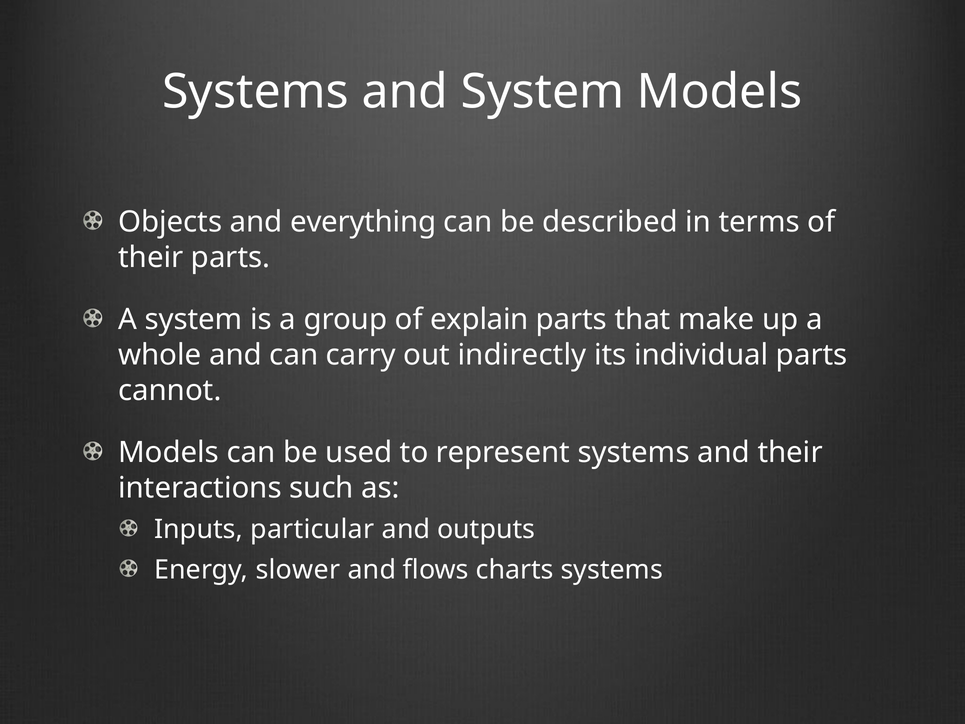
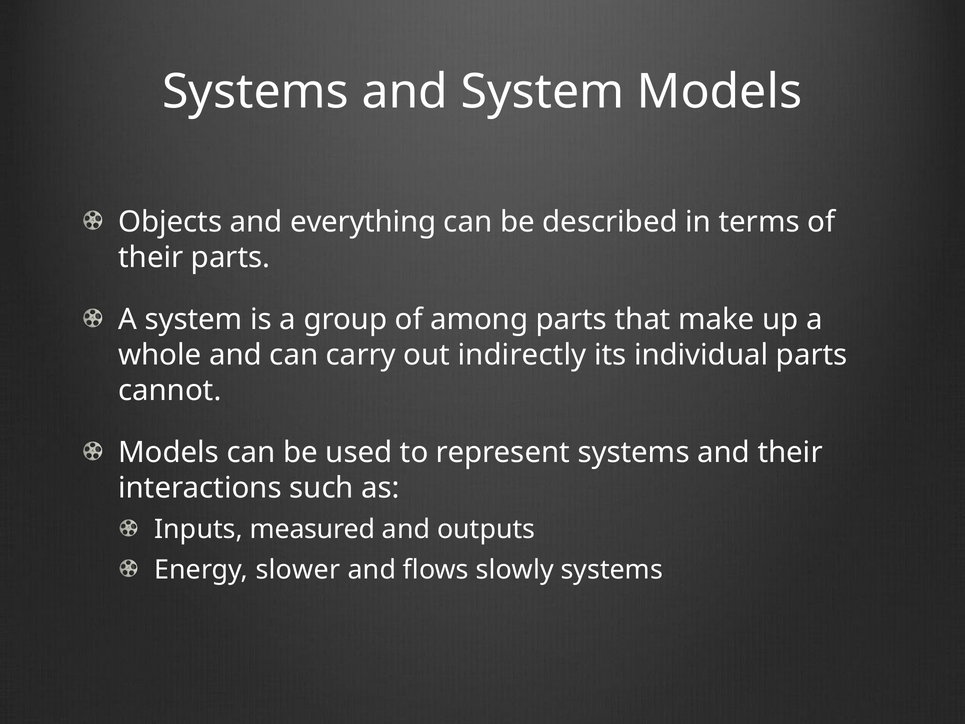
explain: explain -> among
particular: particular -> measured
charts: charts -> slowly
